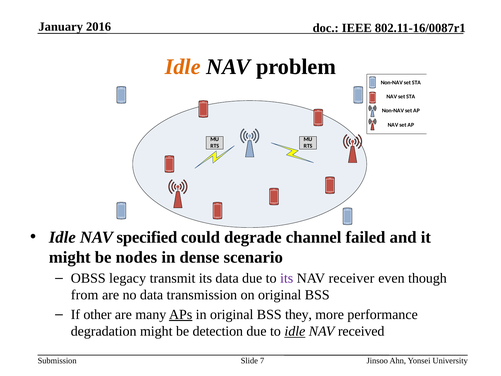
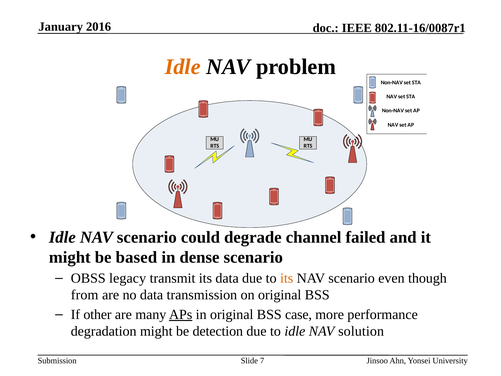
Idle NAV specified: specified -> scenario
nodes: nodes -> based
its at (287, 278) colour: purple -> orange
receiver at (352, 278): receiver -> scenario
they: they -> case
idle at (295, 331) underline: present -> none
received: received -> solution
